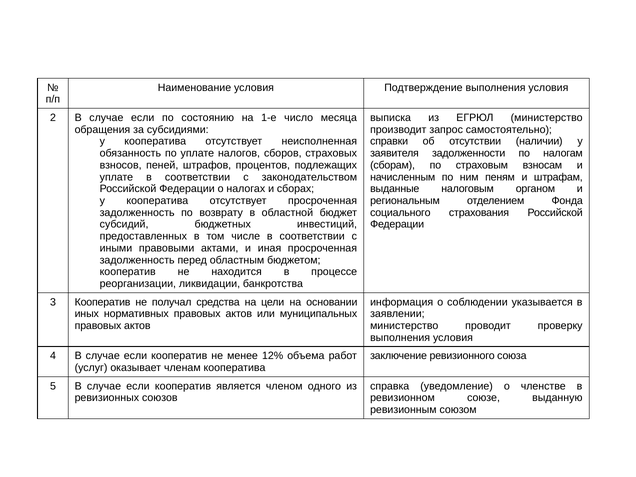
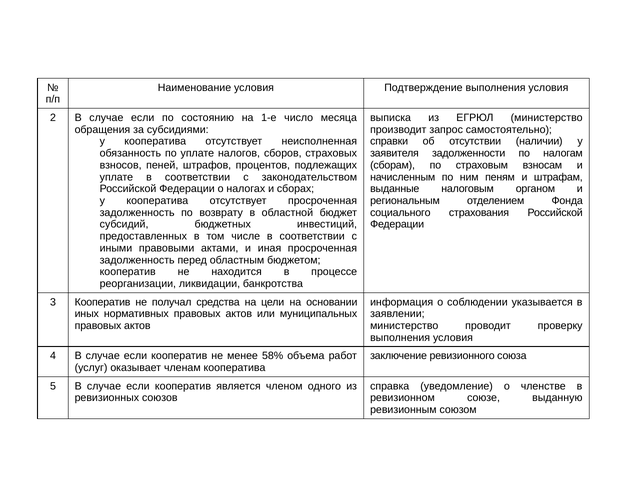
12%: 12% -> 58%
